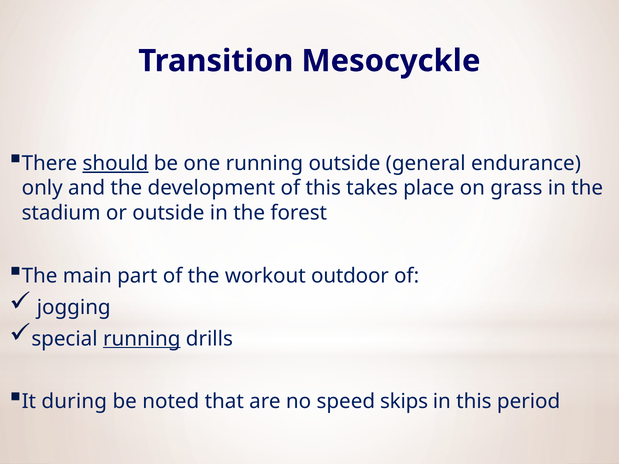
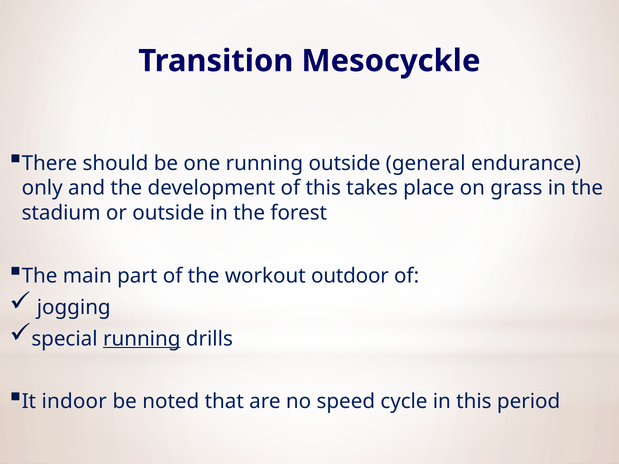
should underline: present -> none
during: during -> indoor
skips: skips -> cycle
